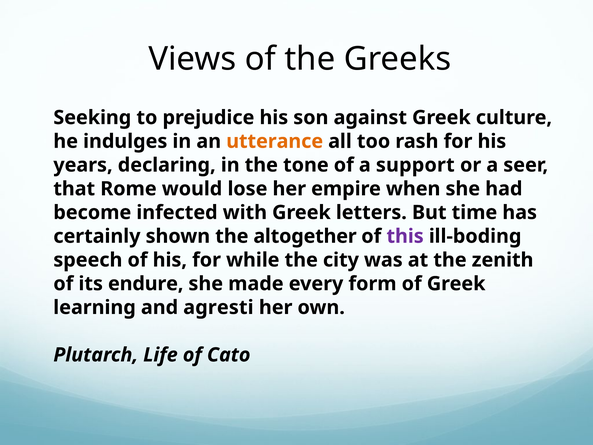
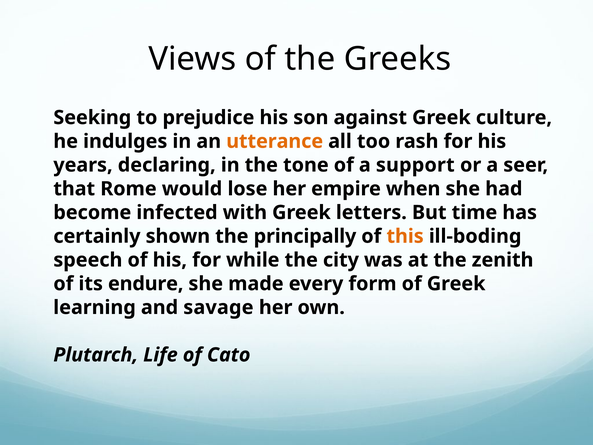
altogether: altogether -> principally
this colour: purple -> orange
agresti: agresti -> savage
